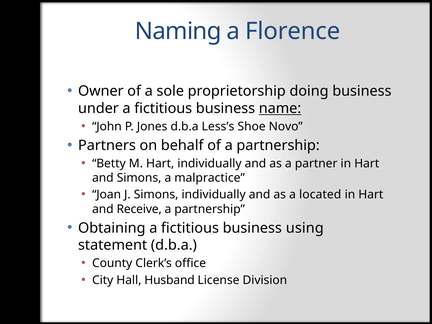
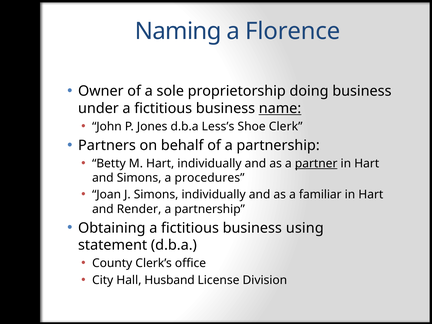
Novo: Novo -> Clerk
partner underline: none -> present
malpractice: malpractice -> procedures
located: located -> familiar
Receive: Receive -> Render
